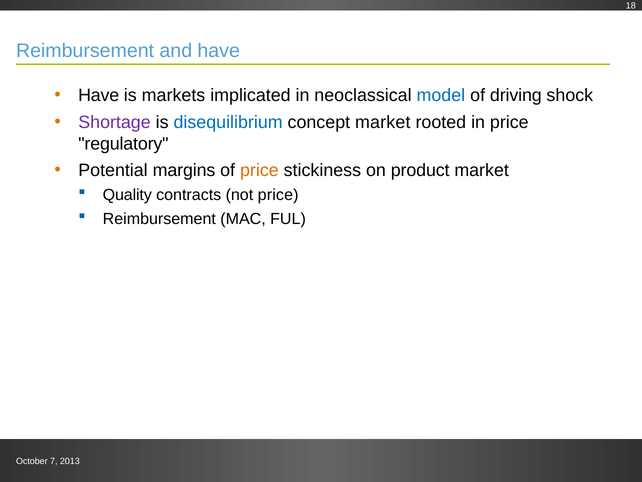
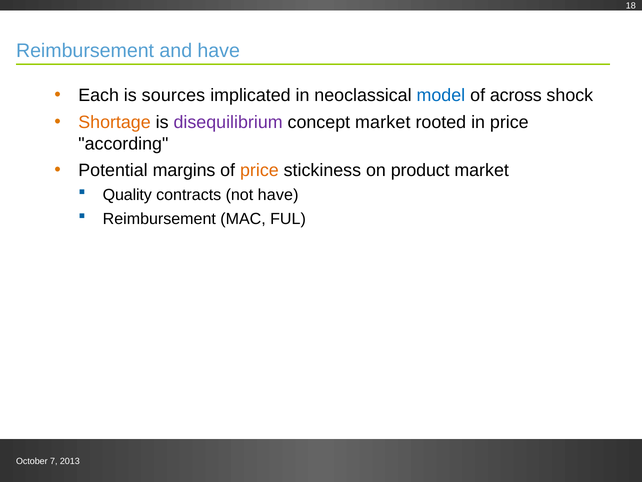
Have at (99, 95): Have -> Each
markets: markets -> sources
driving: driving -> across
Shortage colour: purple -> orange
disequilibrium colour: blue -> purple
regulatory: regulatory -> according
not price: price -> have
